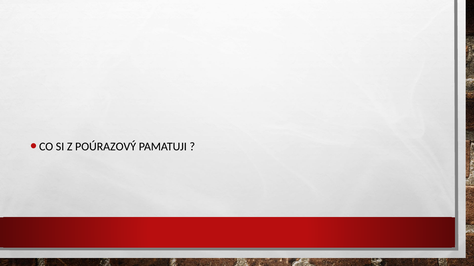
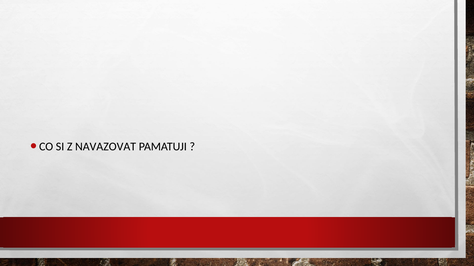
POÚRAZOVÝ: POÚRAZOVÝ -> NAVAZOVAT
